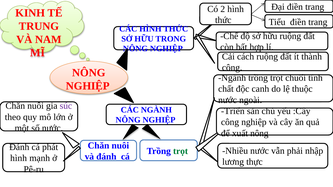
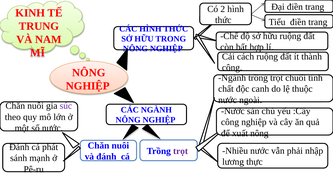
Triển at (233, 111): Triển -> Nước
trọt at (181, 151) colour: green -> purple
hình at (19, 158): hình -> sánh
